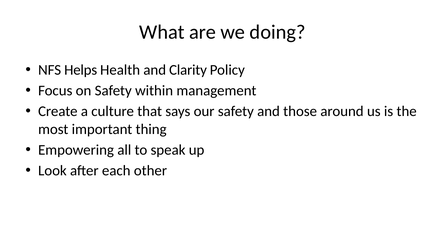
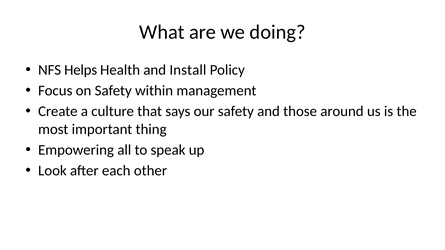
Clarity: Clarity -> Install
